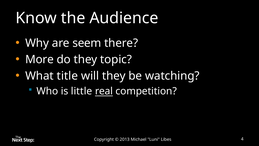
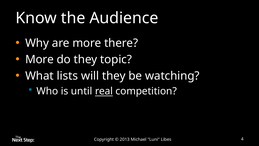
are seem: seem -> more
What title: title -> lists
little: little -> until
